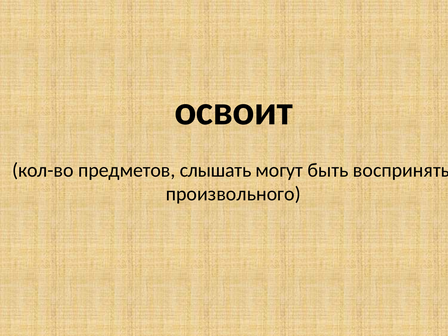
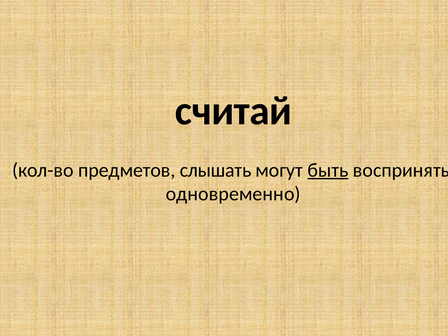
освоит: освоит -> считай
быть underline: none -> present
произвольного: произвольного -> одновременно
